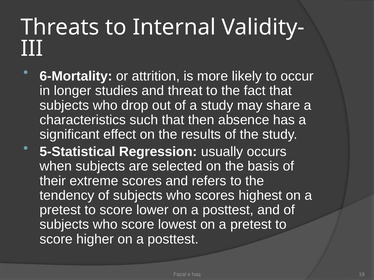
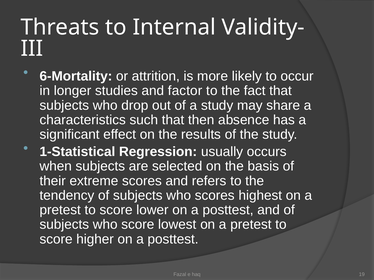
threat: threat -> factor
5-Statistical: 5-Statistical -> 1-Statistical
